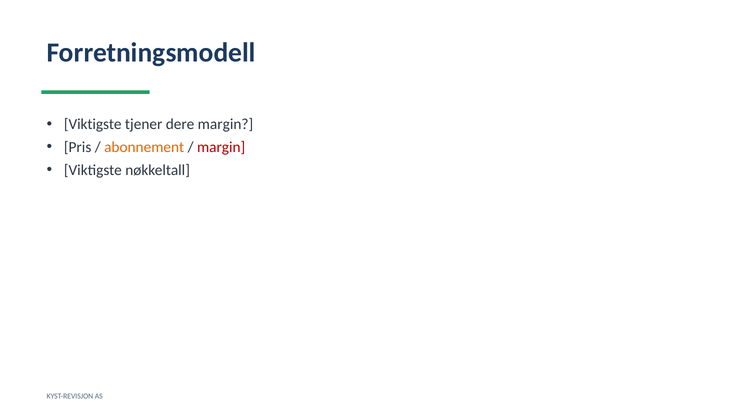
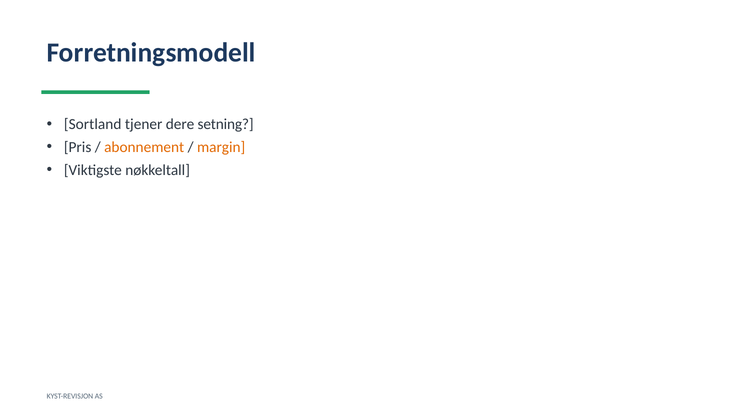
Viktigste at (93, 124): Viktigste -> Sortland
dere margin: margin -> setning
margin at (221, 147) colour: red -> orange
